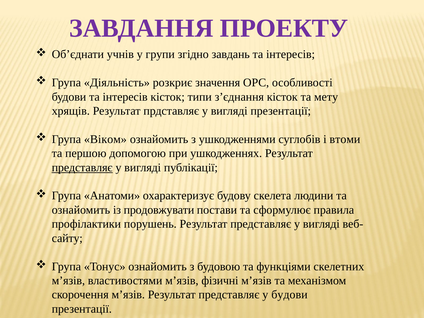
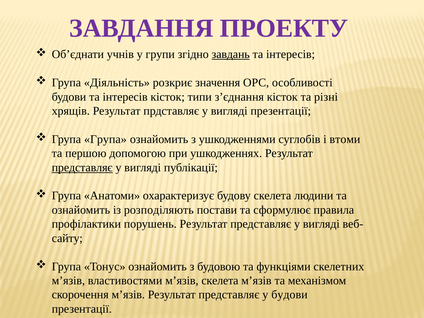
завдань underline: none -> present
мету: мету -> різні
Група Віком: Віком -> Група
продовжувати: продовжувати -> розподіляють
м’язів фізичні: фізичні -> скелета
